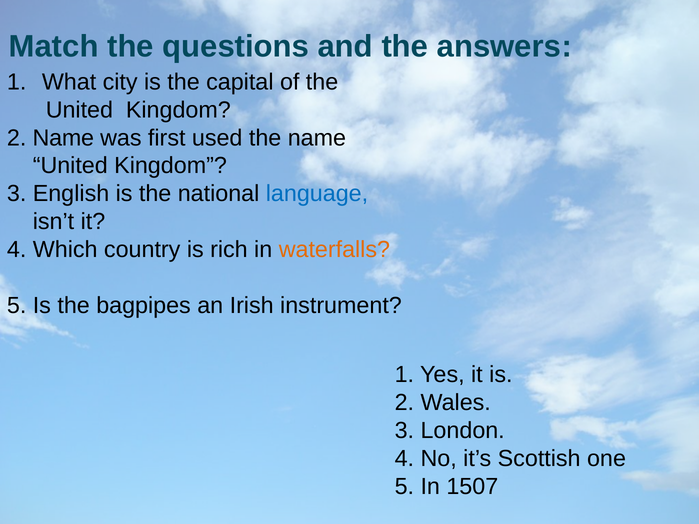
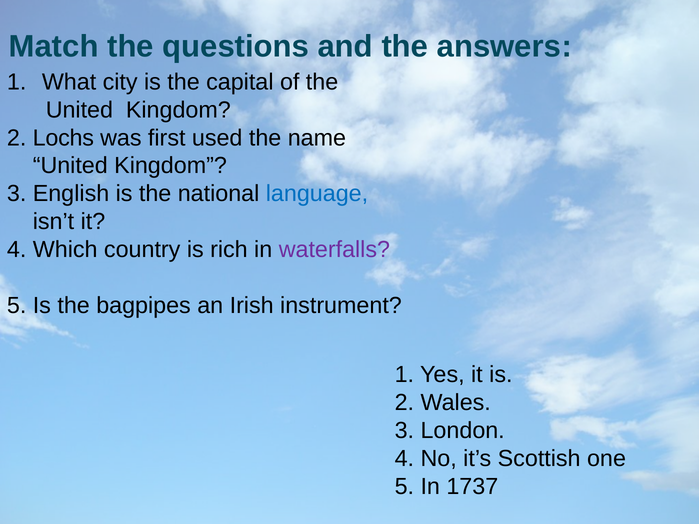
2 Name: Name -> Lochs
waterfalls colour: orange -> purple
1507: 1507 -> 1737
